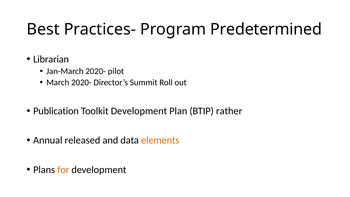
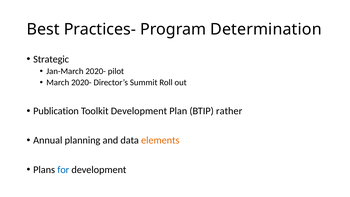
Predetermined: Predetermined -> Determination
Librarian: Librarian -> Strategic
released: released -> planning
for colour: orange -> blue
